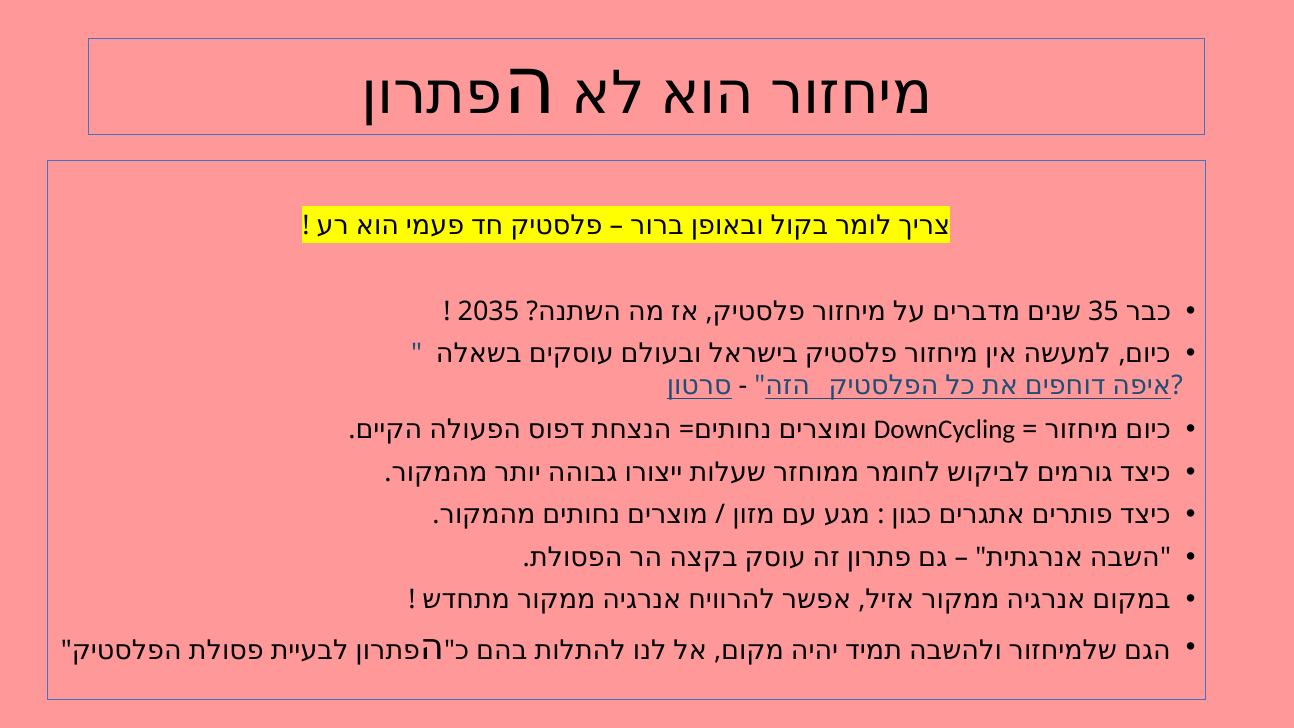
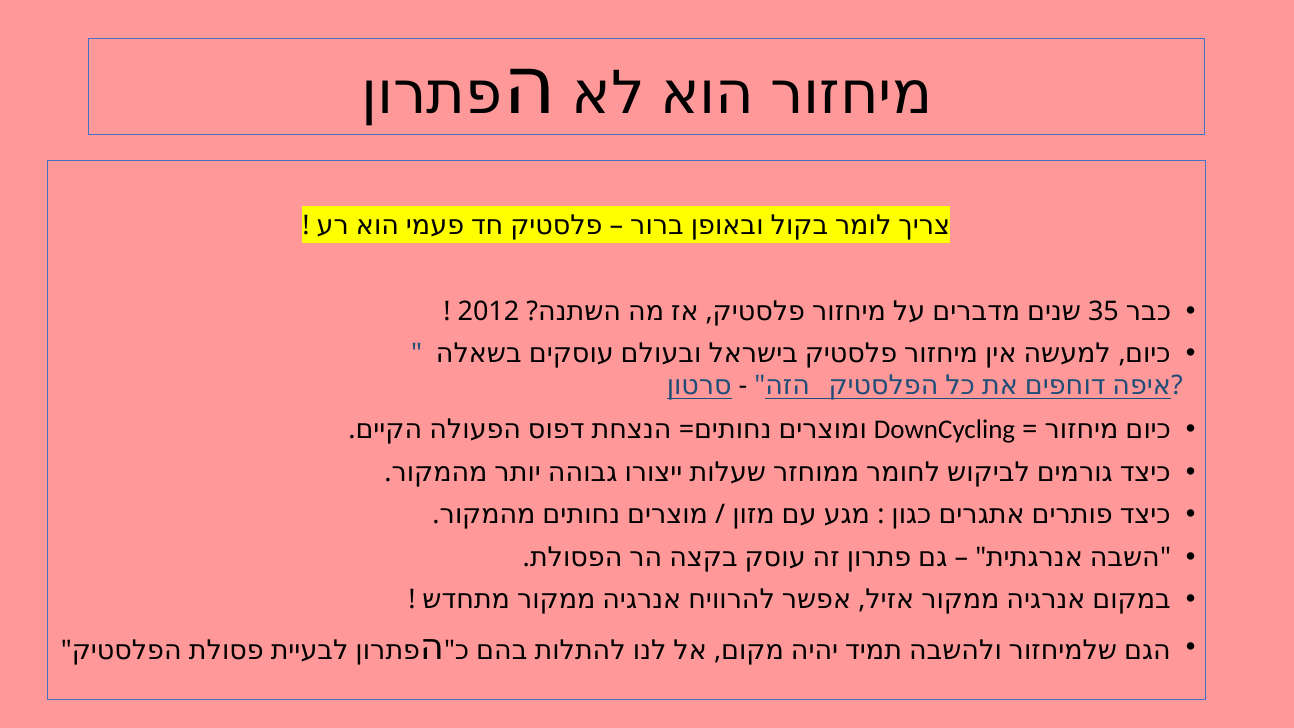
2035: 2035 -> 2012
